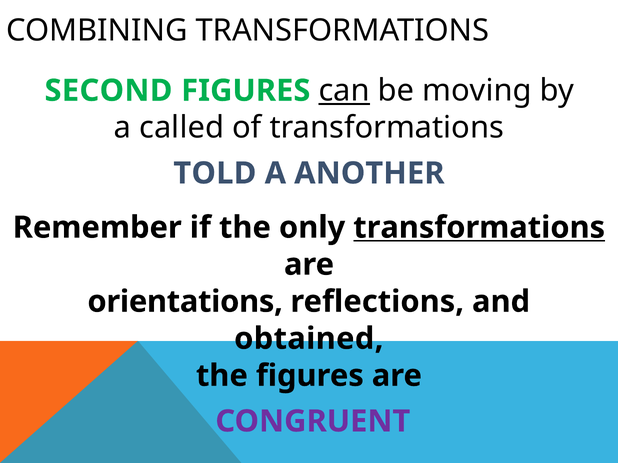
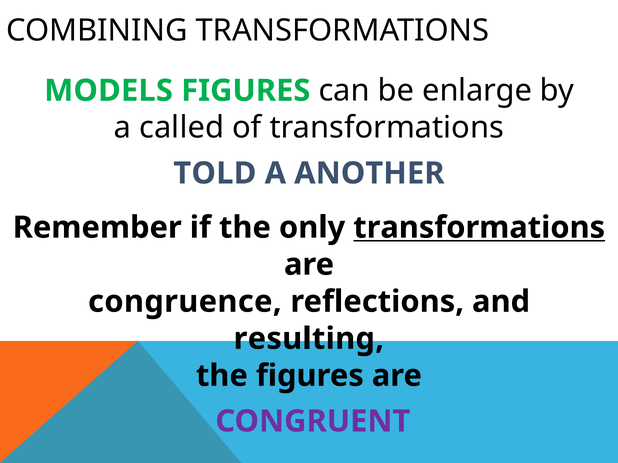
SECOND: SECOND -> MODELS
can underline: present -> none
moving: moving -> enlarge
orientations: orientations -> congruence
obtained: obtained -> resulting
